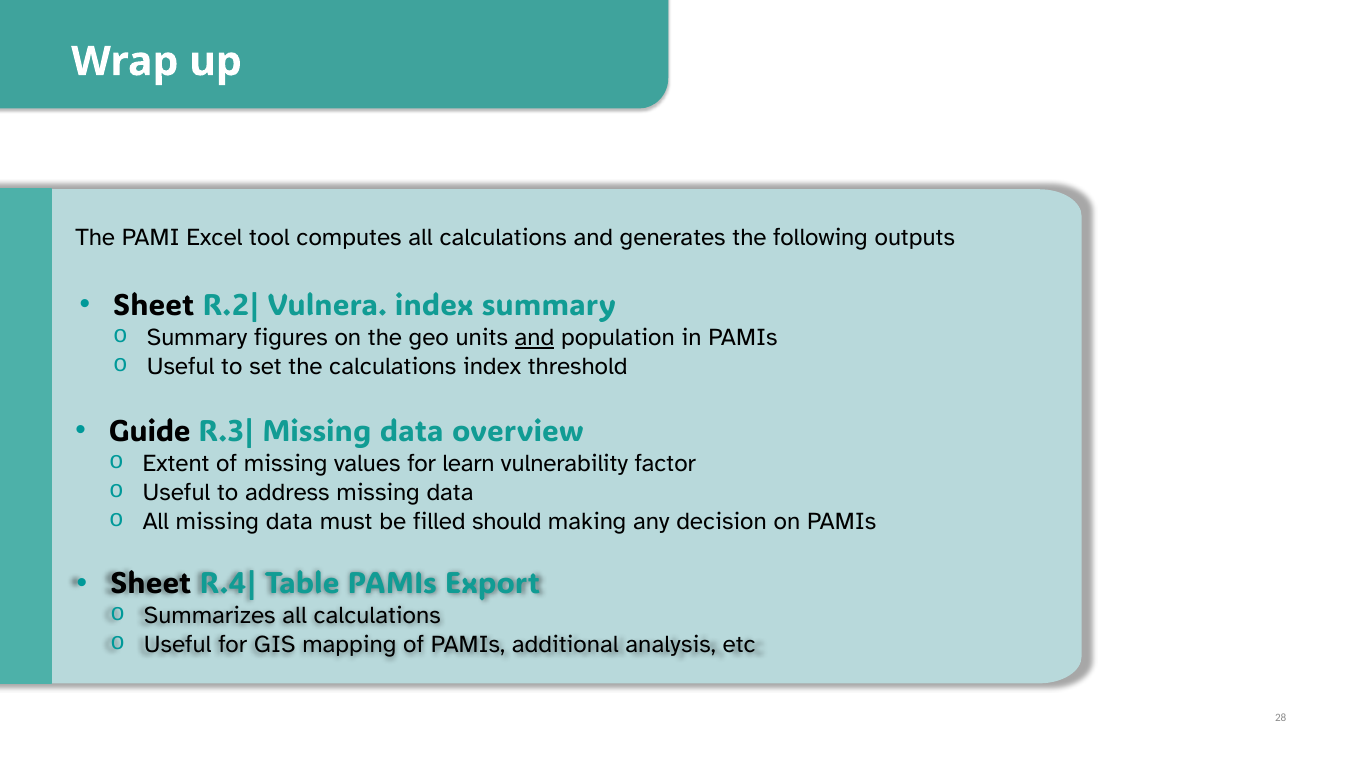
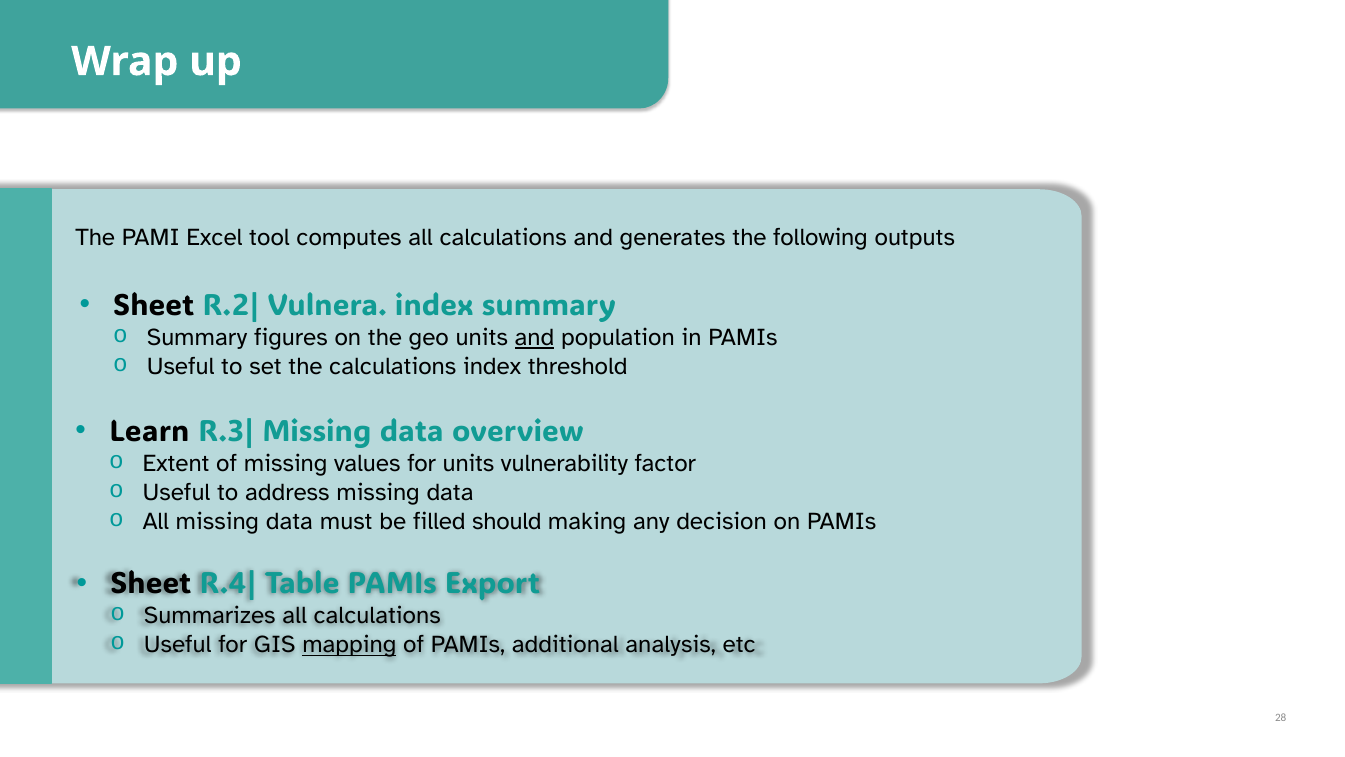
Guide: Guide -> Learn
for learn: learn -> units
mapping underline: none -> present
